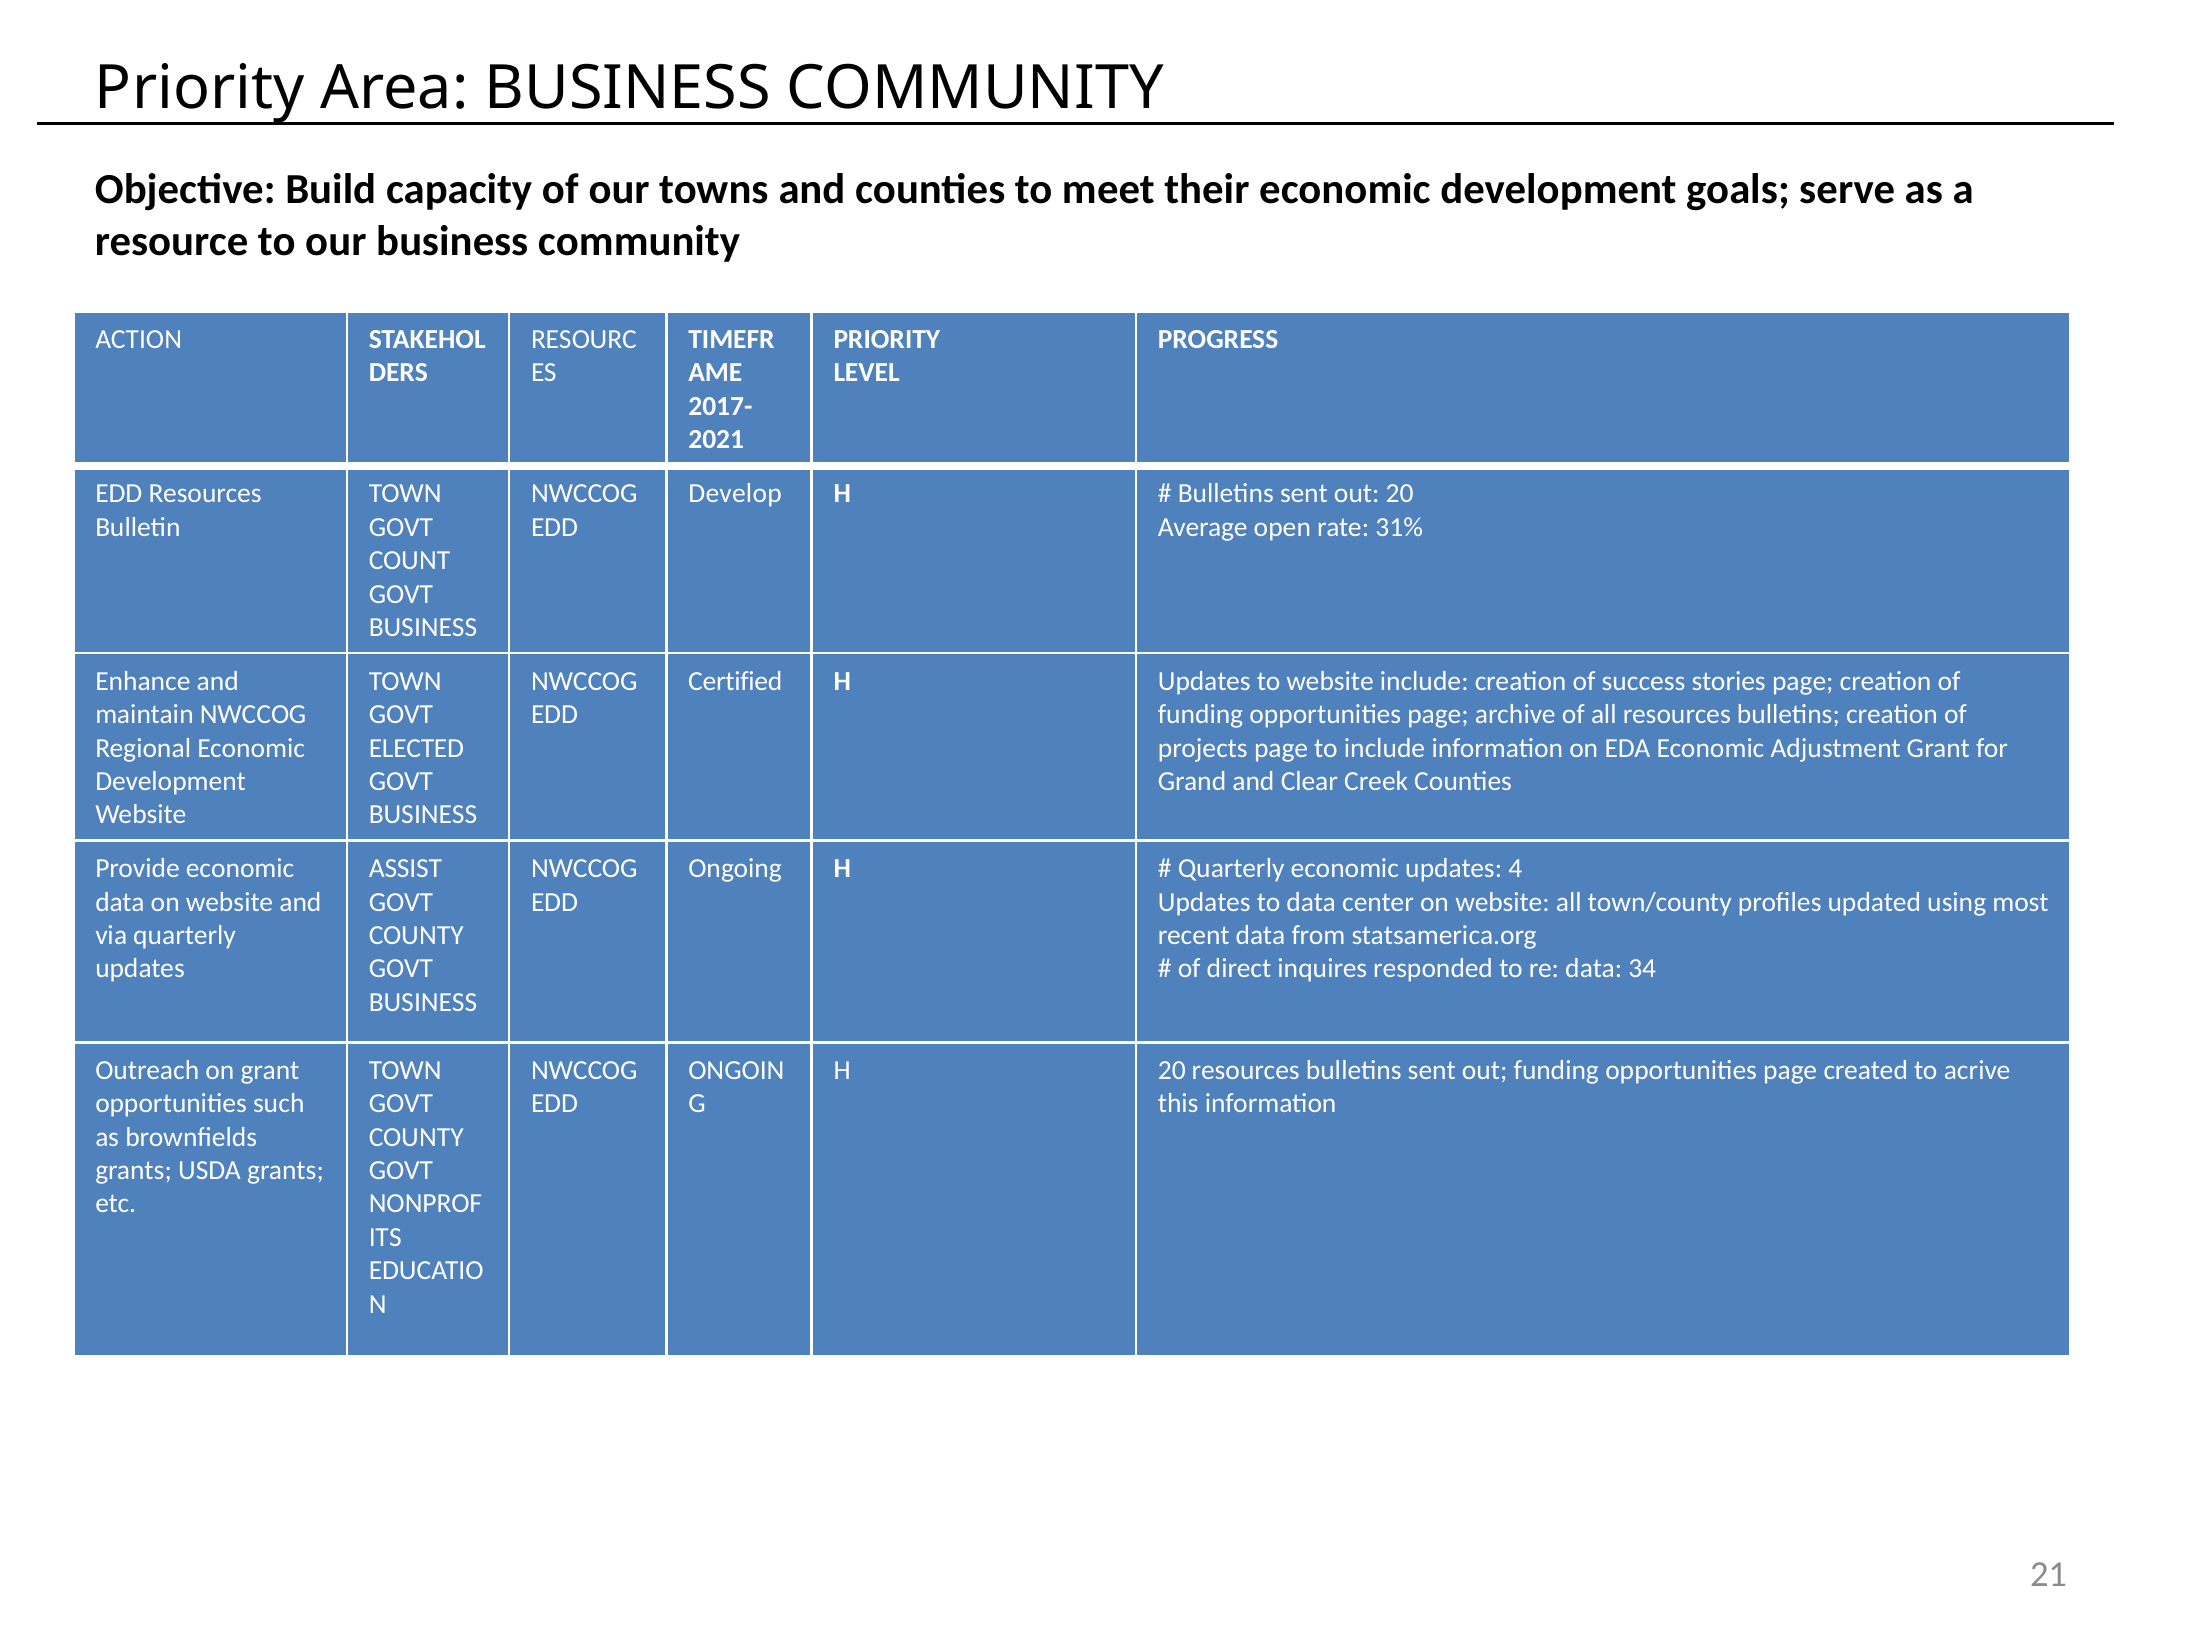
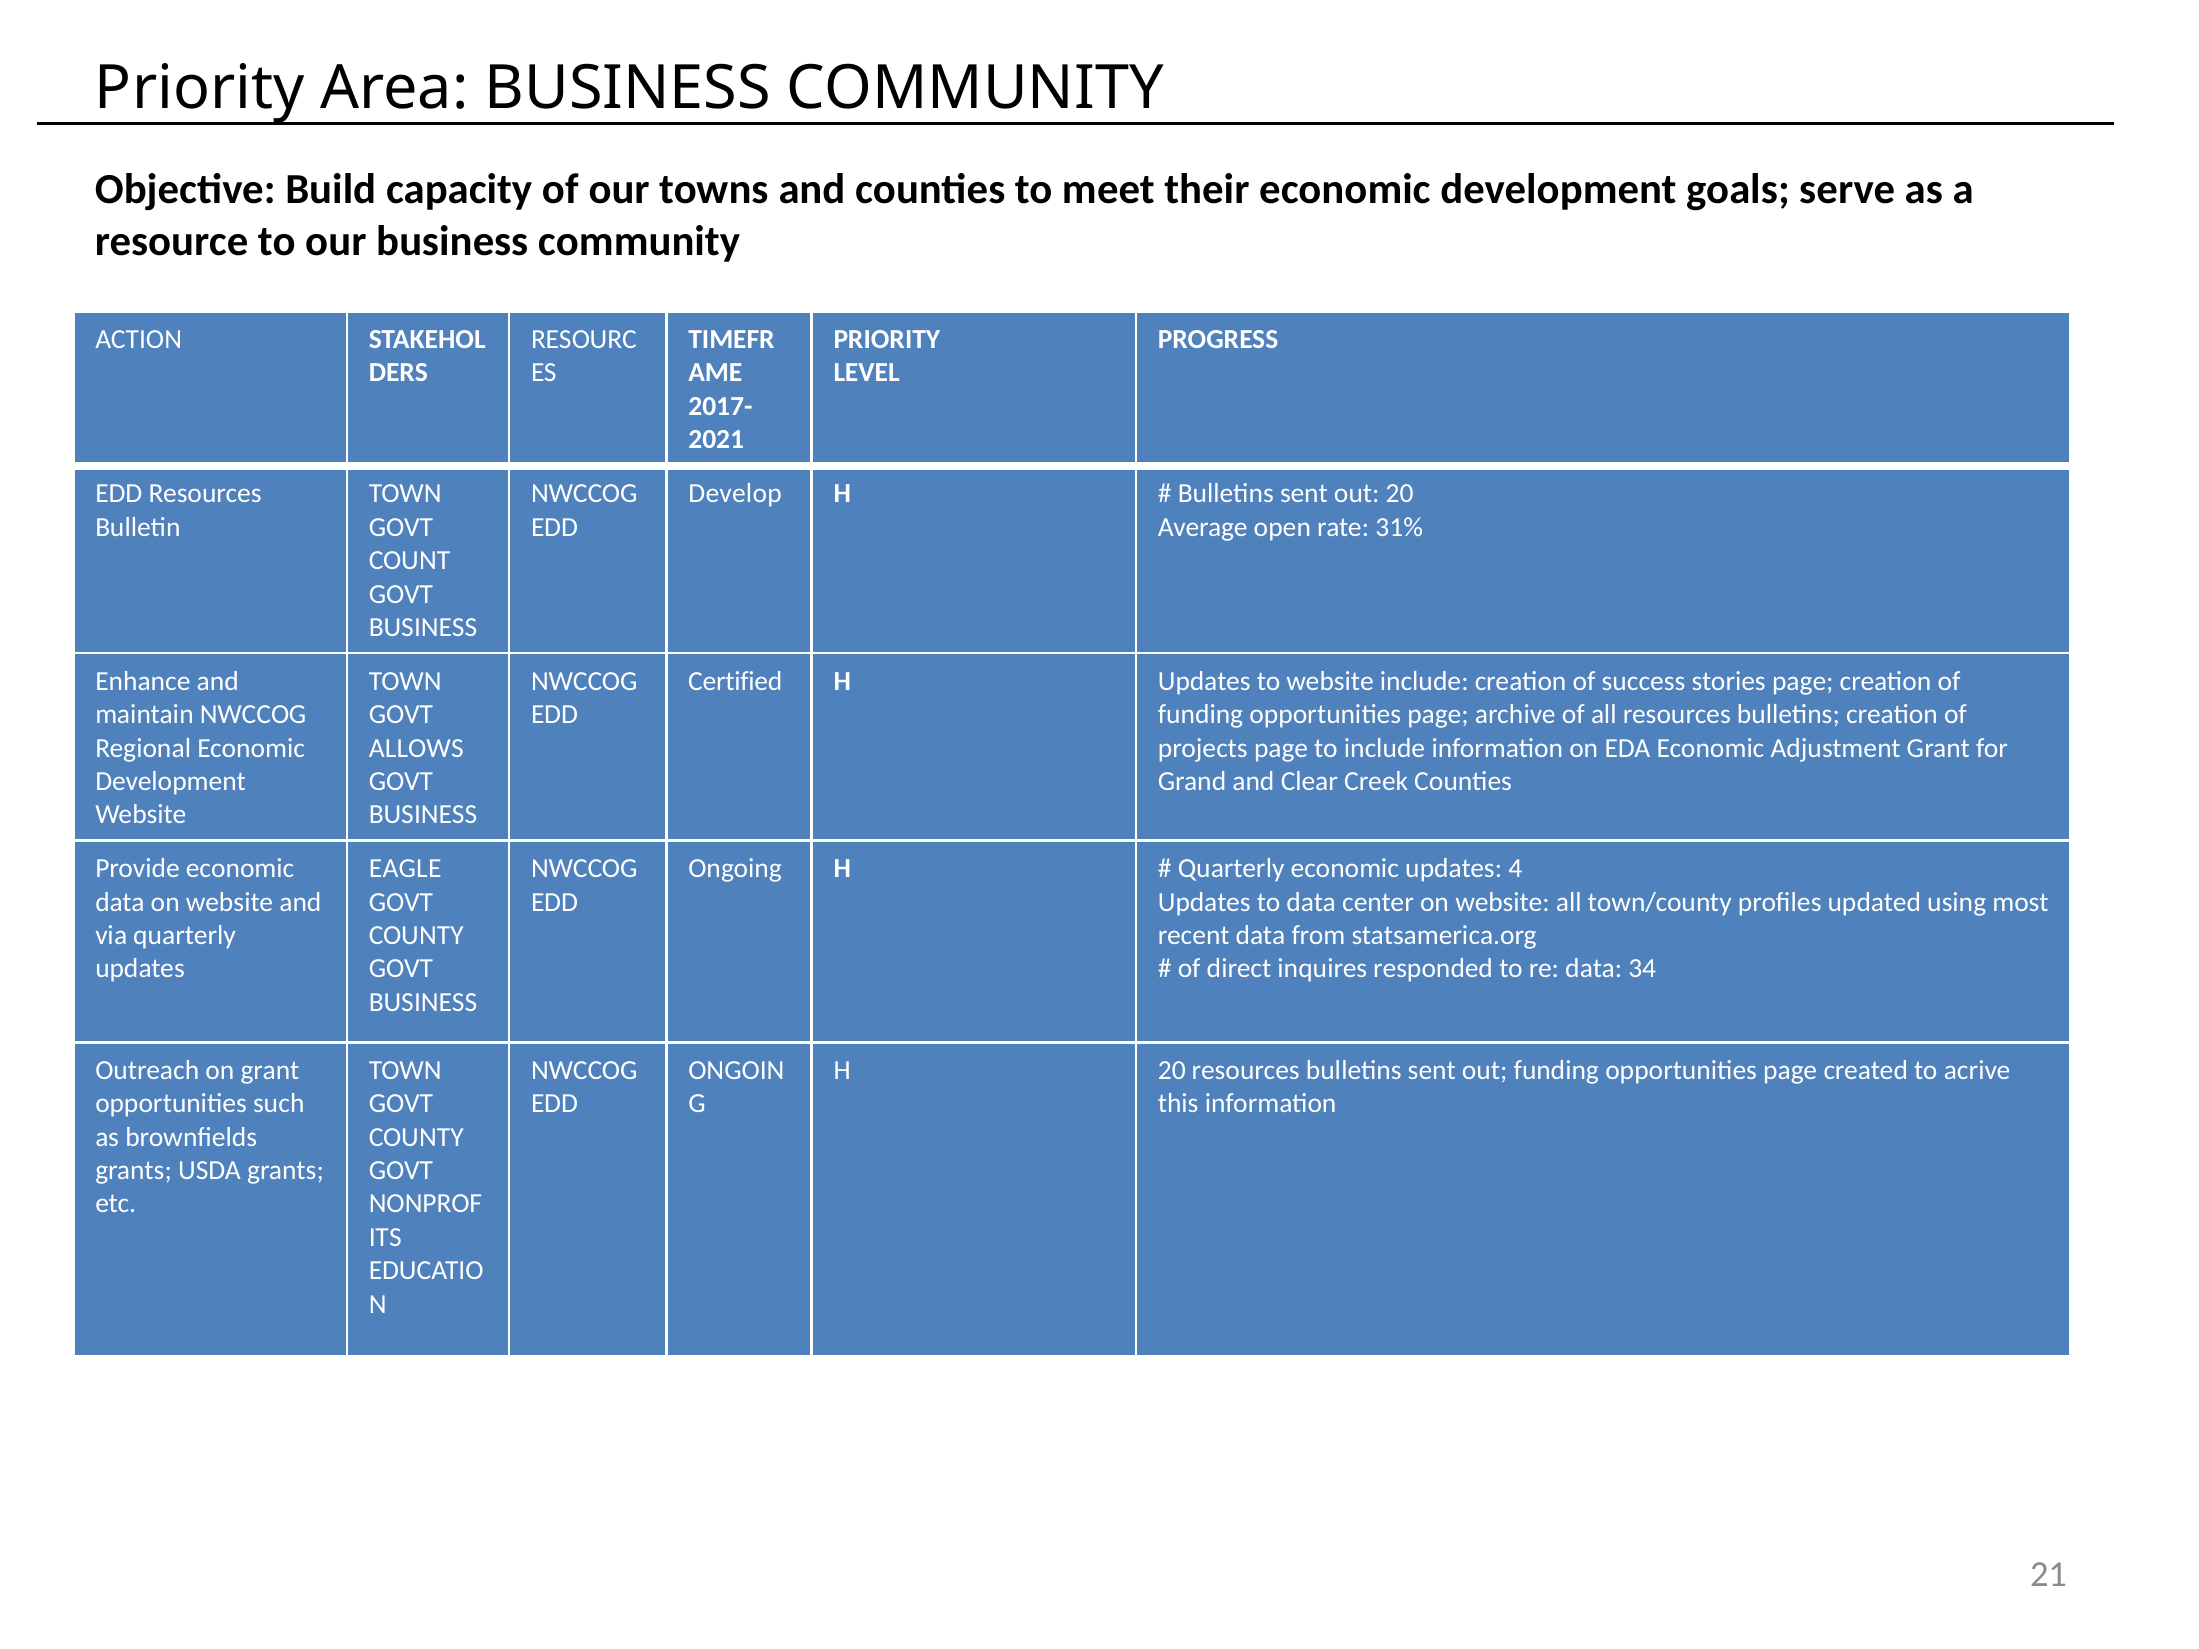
ELECTED: ELECTED -> ALLOWS
ASSIST: ASSIST -> EAGLE
